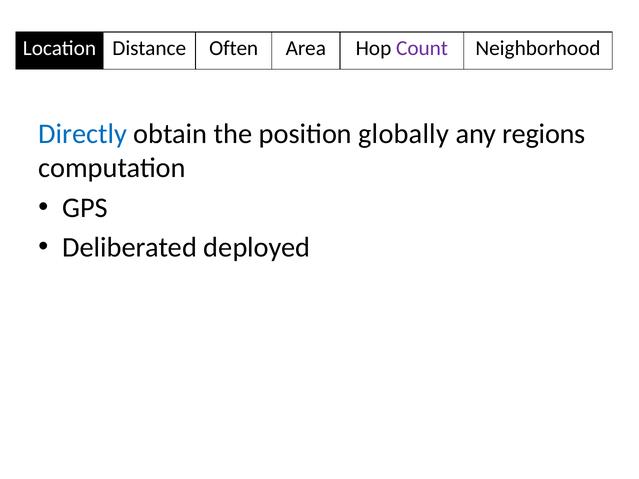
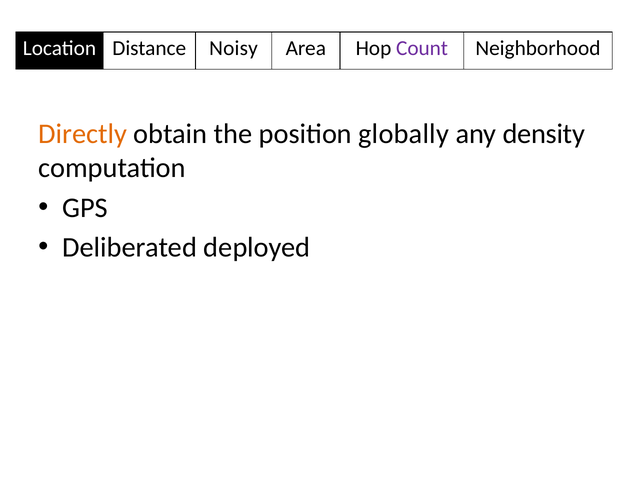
Often: Often -> Noisy
Directly colour: blue -> orange
regions: regions -> density
